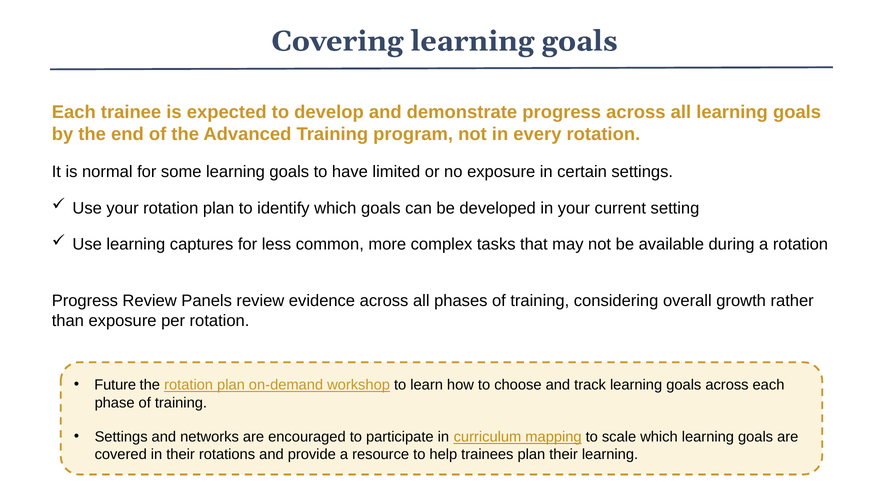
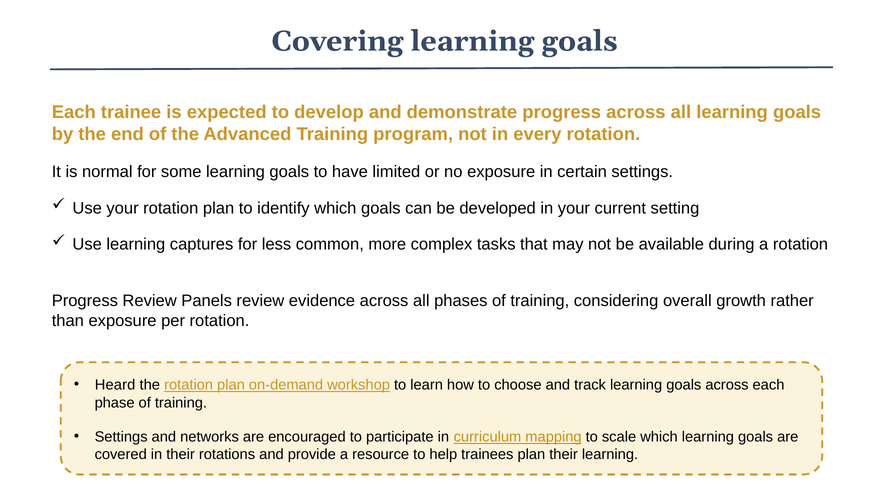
Future: Future -> Heard
